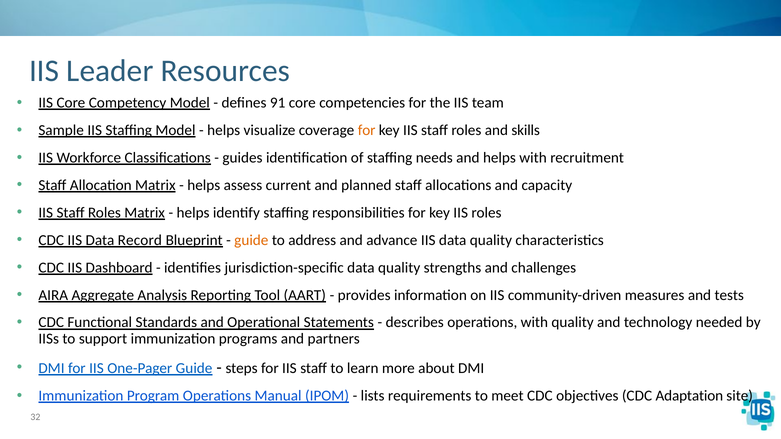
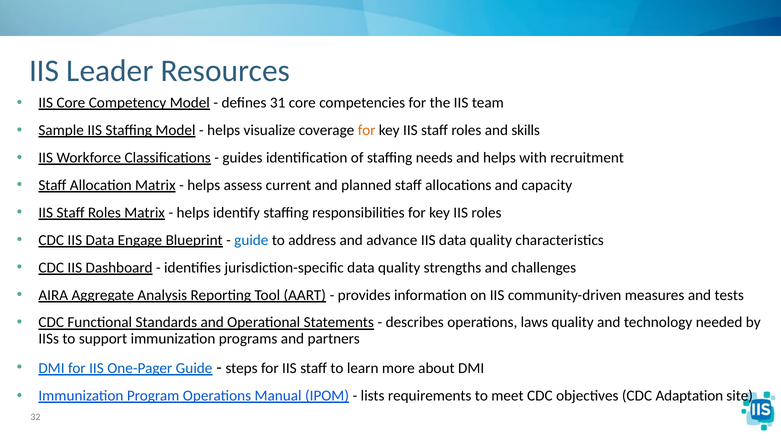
91: 91 -> 31
Record: Record -> Engage
guide at (251, 240) colour: orange -> blue
operations with: with -> laws
